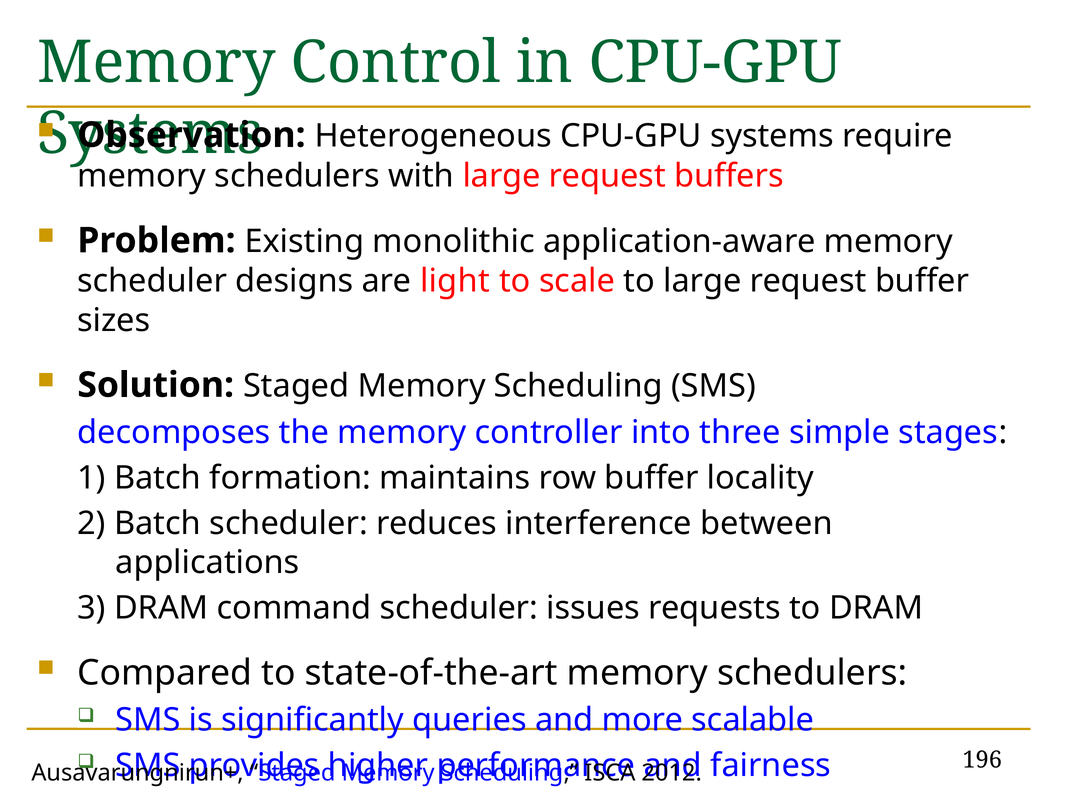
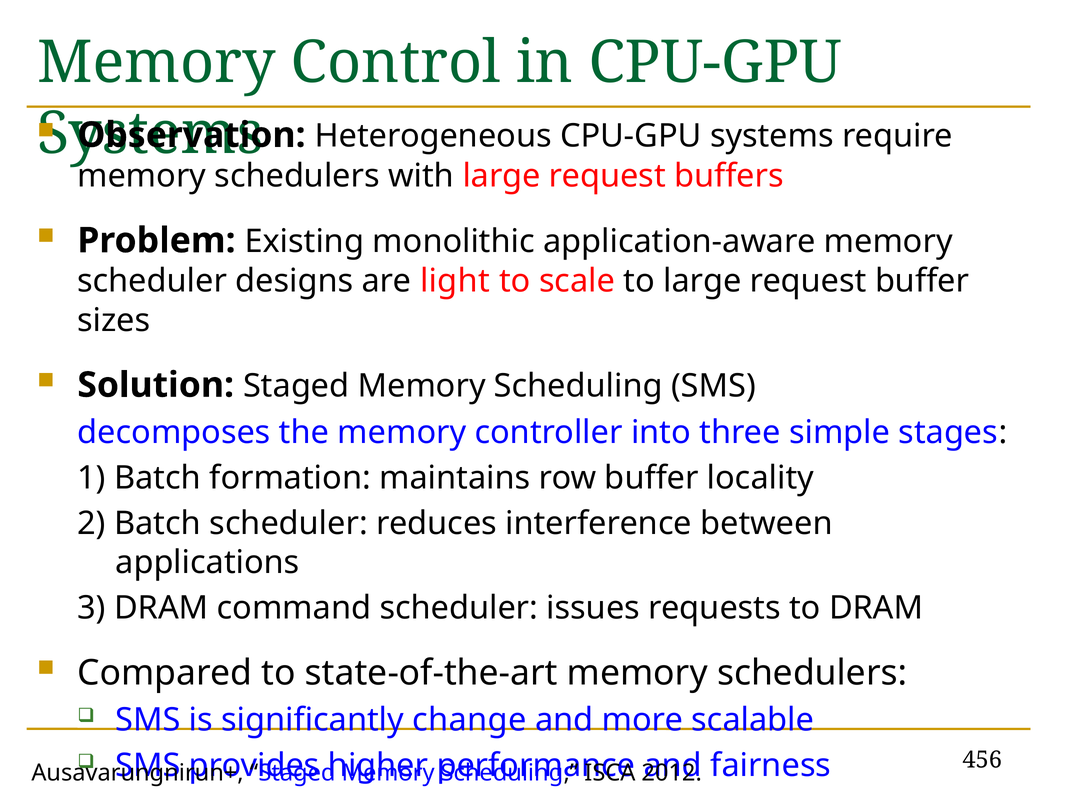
queries: queries -> change
196: 196 -> 456
